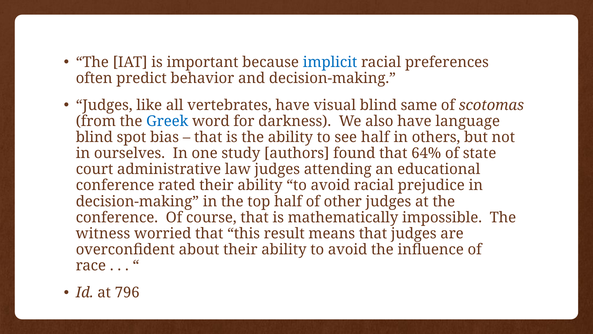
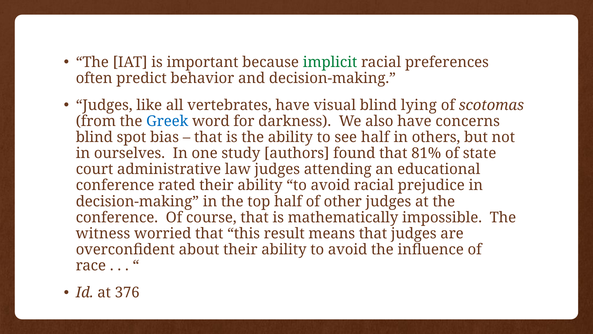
implicit colour: blue -> green
same: same -> lying
language: language -> concerns
64%: 64% -> 81%
796: 796 -> 376
